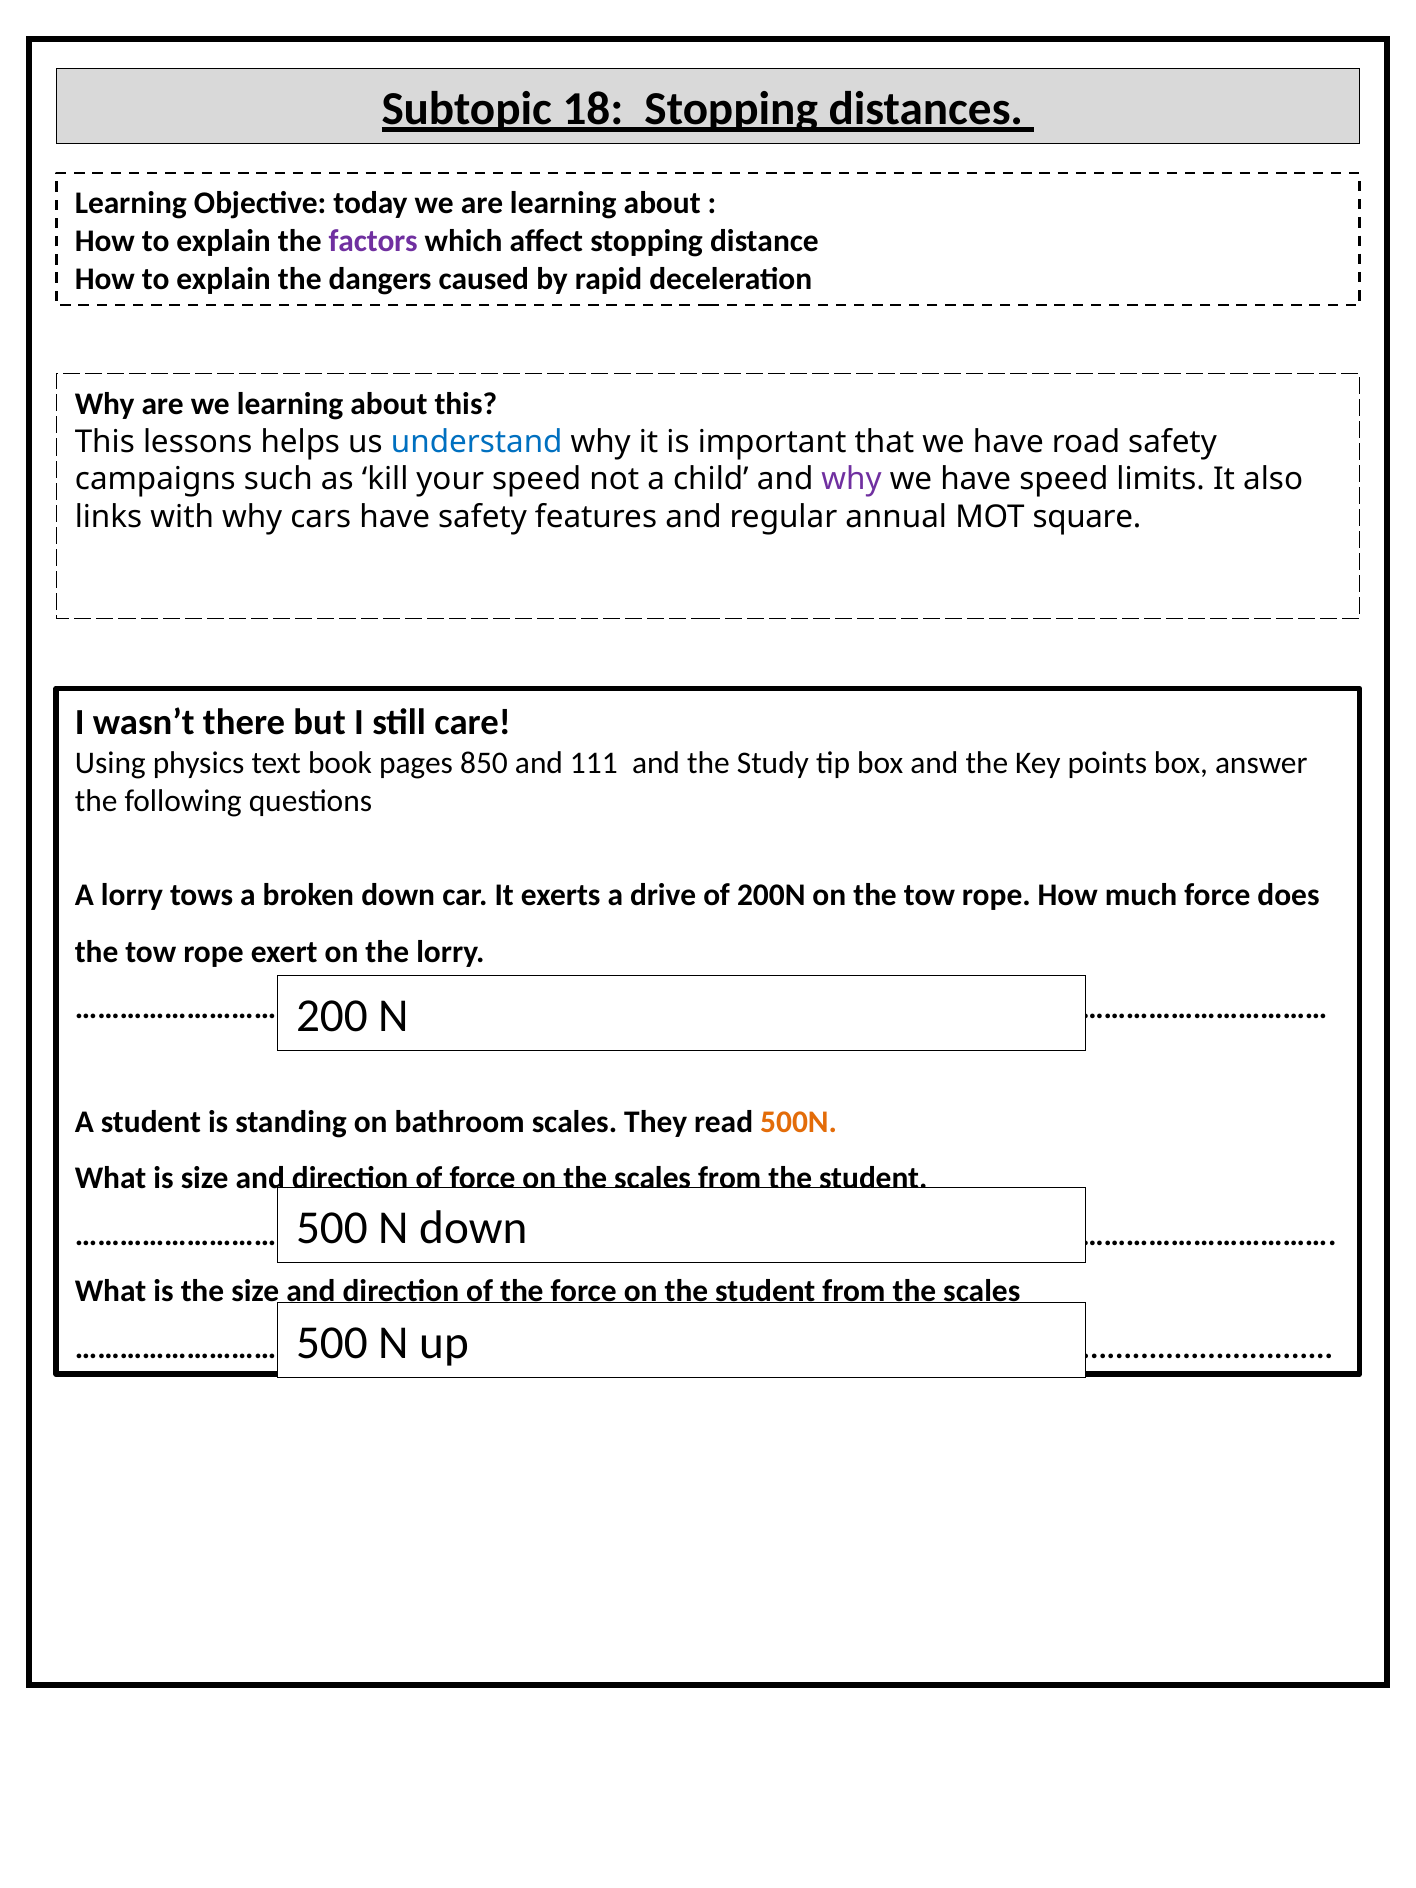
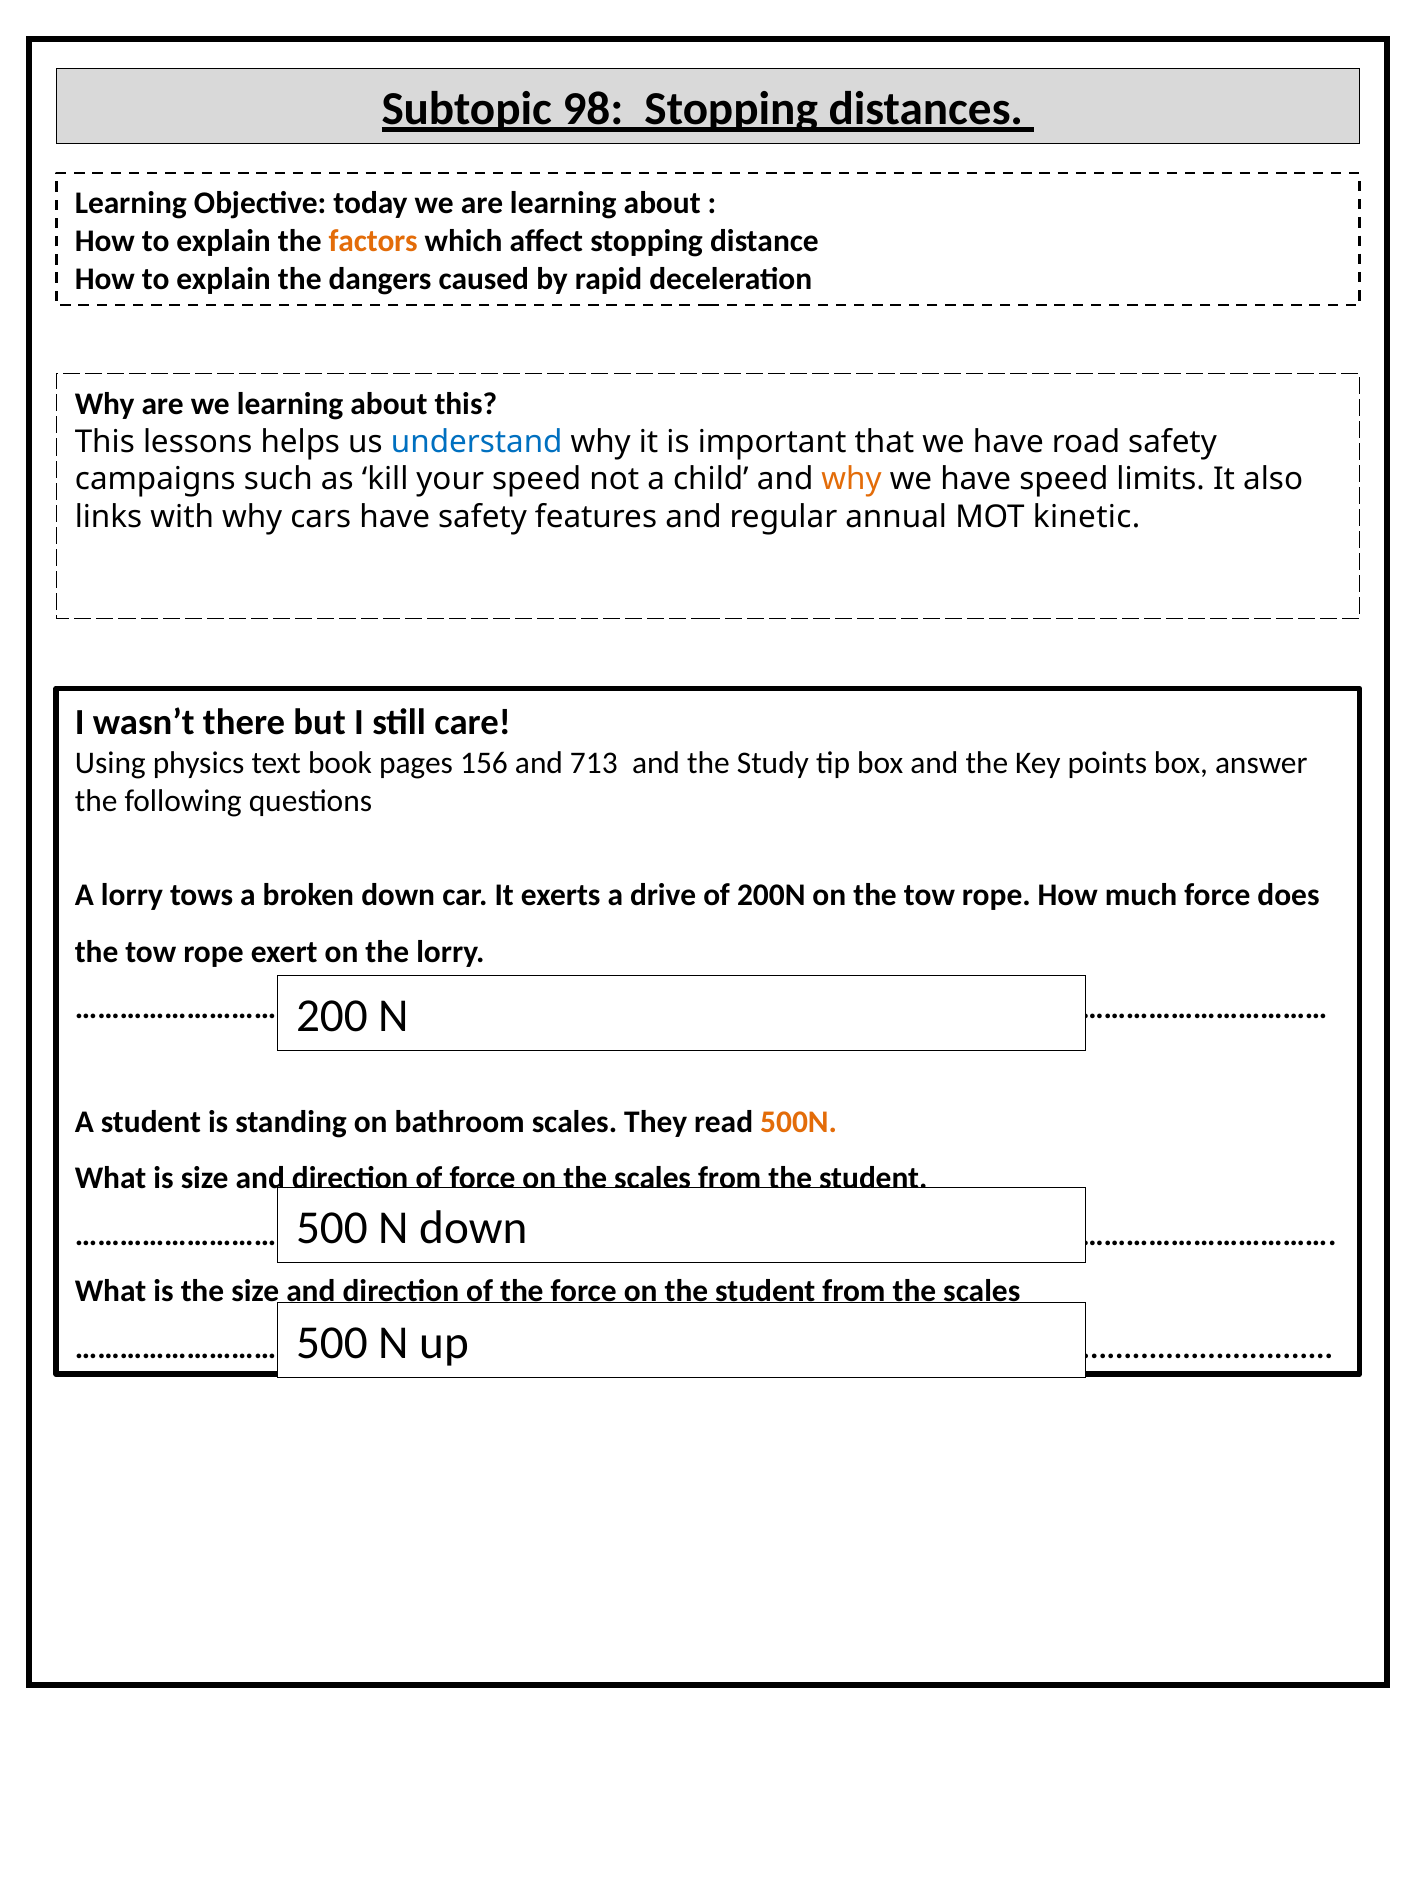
18: 18 -> 98
factors colour: purple -> orange
why at (851, 480) colour: purple -> orange
square: square -> kinetic
850: 850 -> 156
111: 111 -> 713
